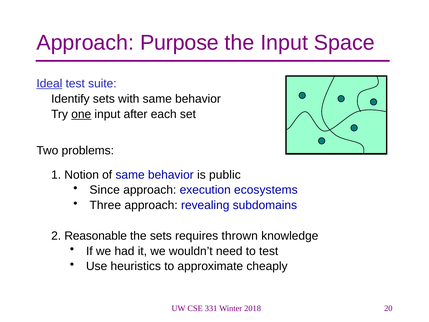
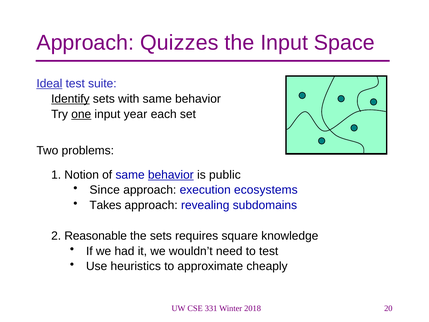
Purpose: Purpose -> Quizzes
Identify underline: none -> present
after: after -> year
behavior at (171, 175) underline: none -> present
Three: Three -> Takes
thrown: thrown -> square
